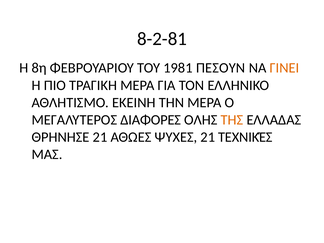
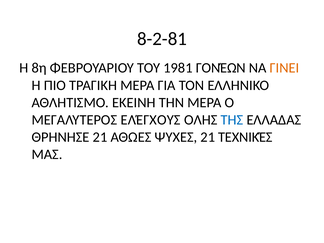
ΠΕΣΟΥΝ: ΠΕΣΟΥΝ -> ΓΟΝΈΩΝ
ΔΙΑΦΟΡΕΣ: ΔΙΑΦΟΡΕΣ -> ΕΛΈΓΧΟΥΣ
ΤΗΣ colour: orange -> blue
